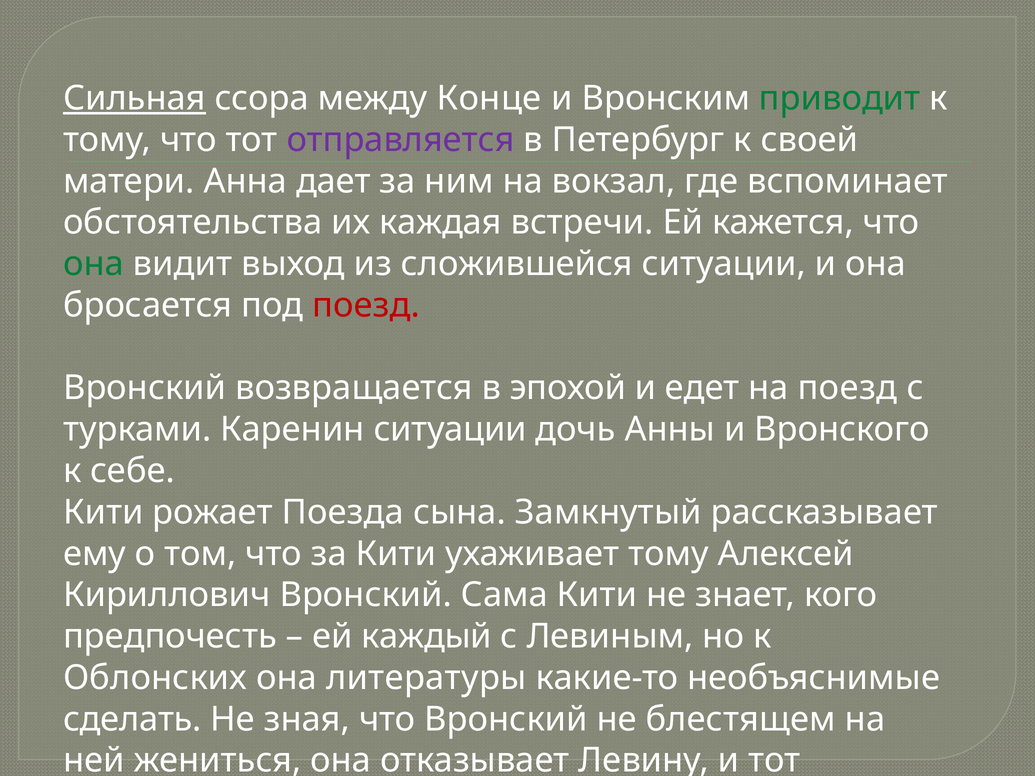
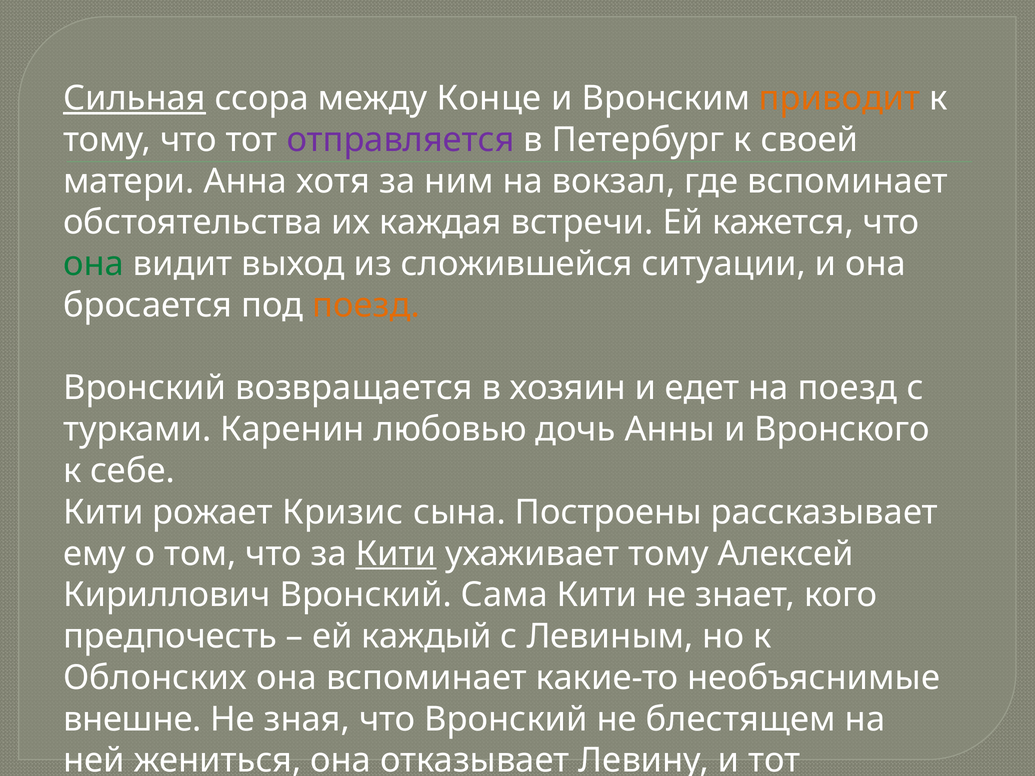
приводит colour: green -> orange
дает: дает -> хотя
поезд at (366, 305) colour: red -> orange
эпохой: эпохой -> хозяин
Каренин ситуации: ситуации -> любовью
Поезда: Поезда -> Кризис
Замкнутый: Замкнутый -> Построены
Кити at (396, 554) underline: none -> present
она литературы: литературы -> вспоминает
сделать: сделать -> внешне
